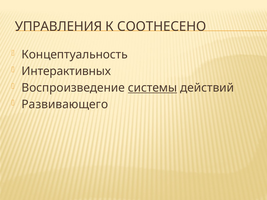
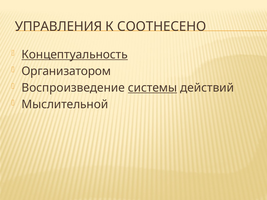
Концептуальность underline: none -> present
Интерактивных: Интерактивных -> Организатором
Развивающего: Развивающего -> Мыслительной
